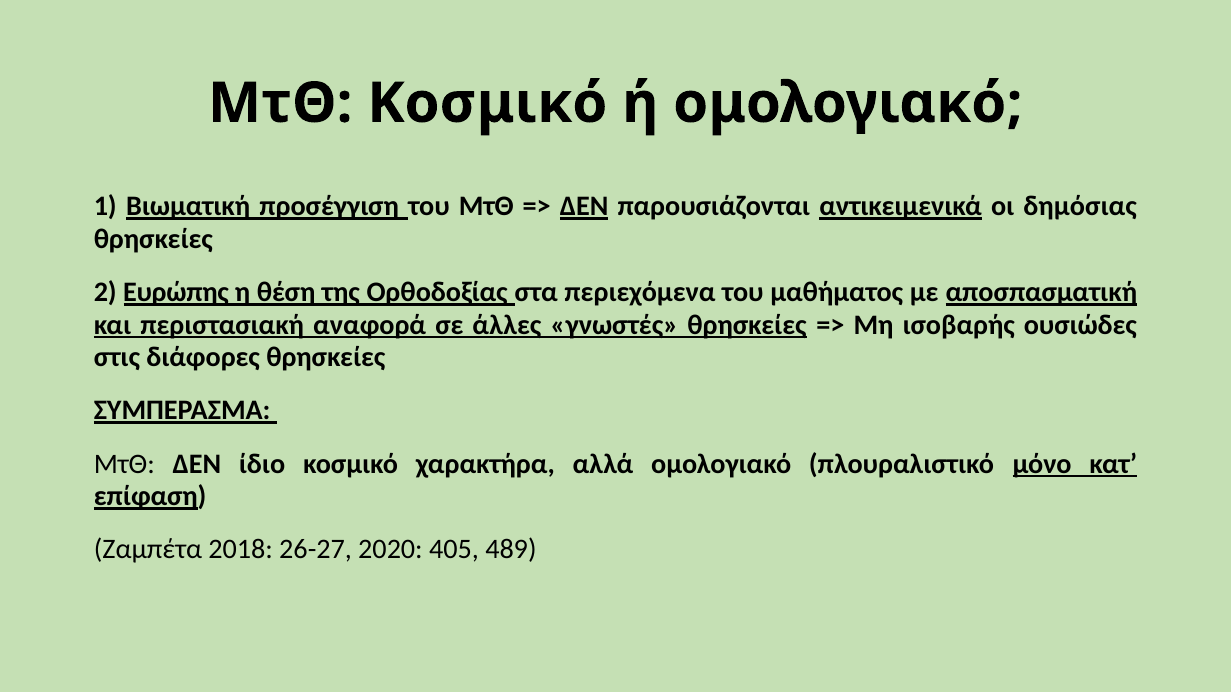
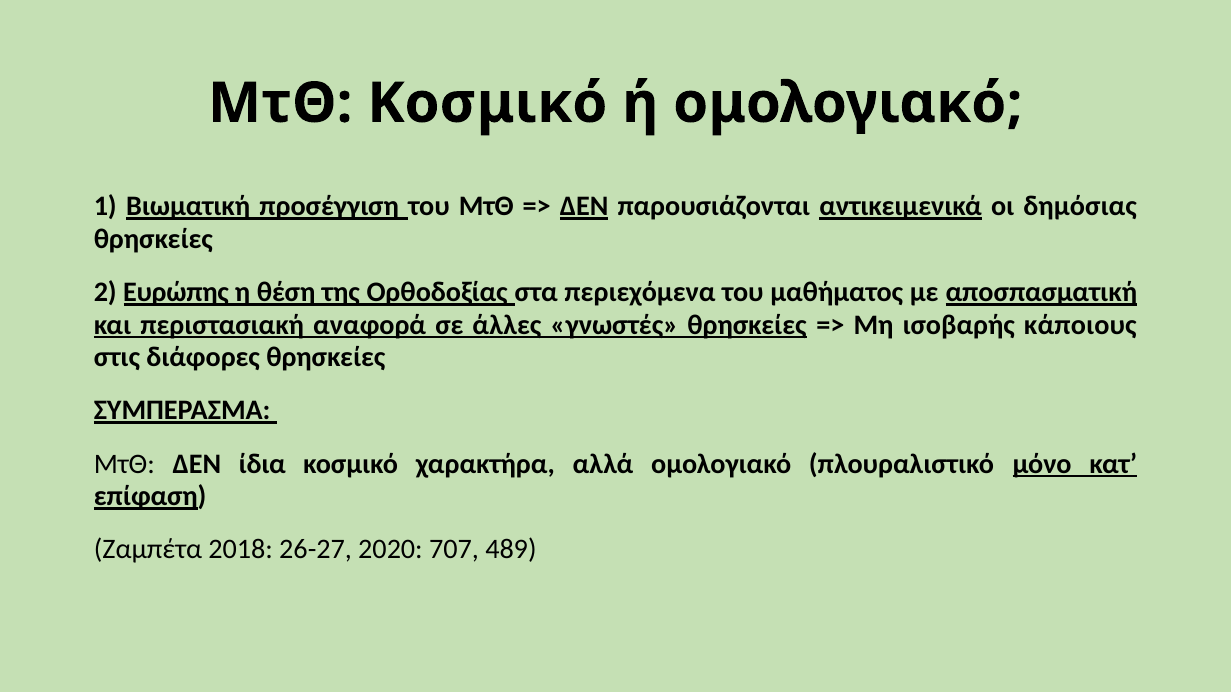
ουσιώδες: ουσιώδες -> κάποιους
ίδιο: ίδιο -> ίδια
405: 405 -> 707
